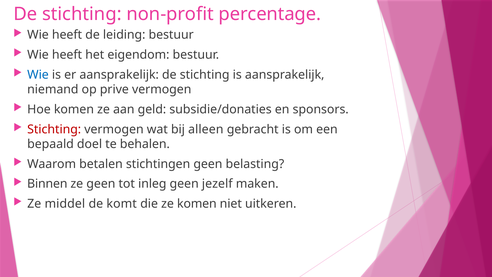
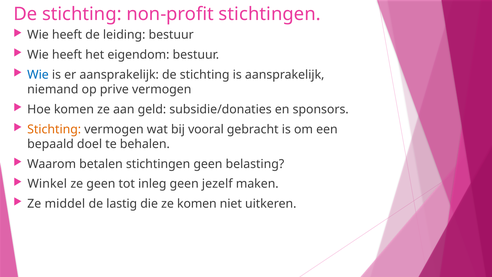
non-profit percentage: percentage -> stichtingen
Stichting at (54, 129) colour: red -> orange
alleen: alleen -> vooral
Binnen: Binnen -> Winkel
komt: komt -> lastig
